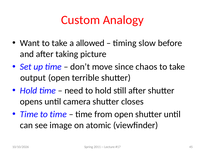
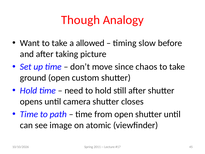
Custom: Custom -> Though
output: output -> ground
terrible: terrible -> custom
to time: time -> path
